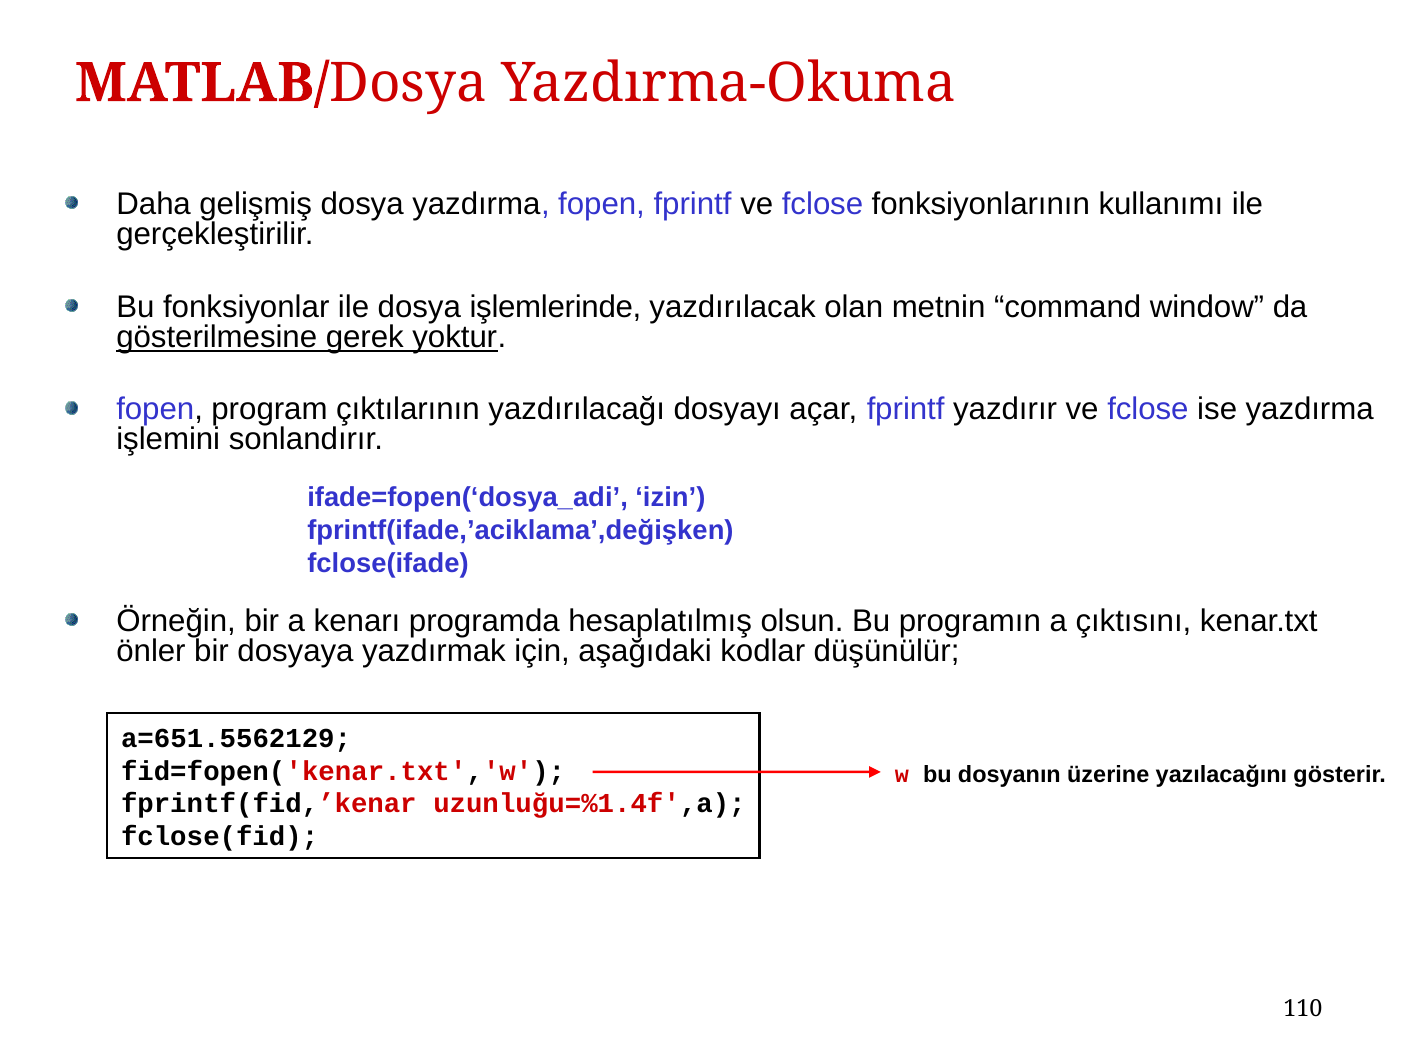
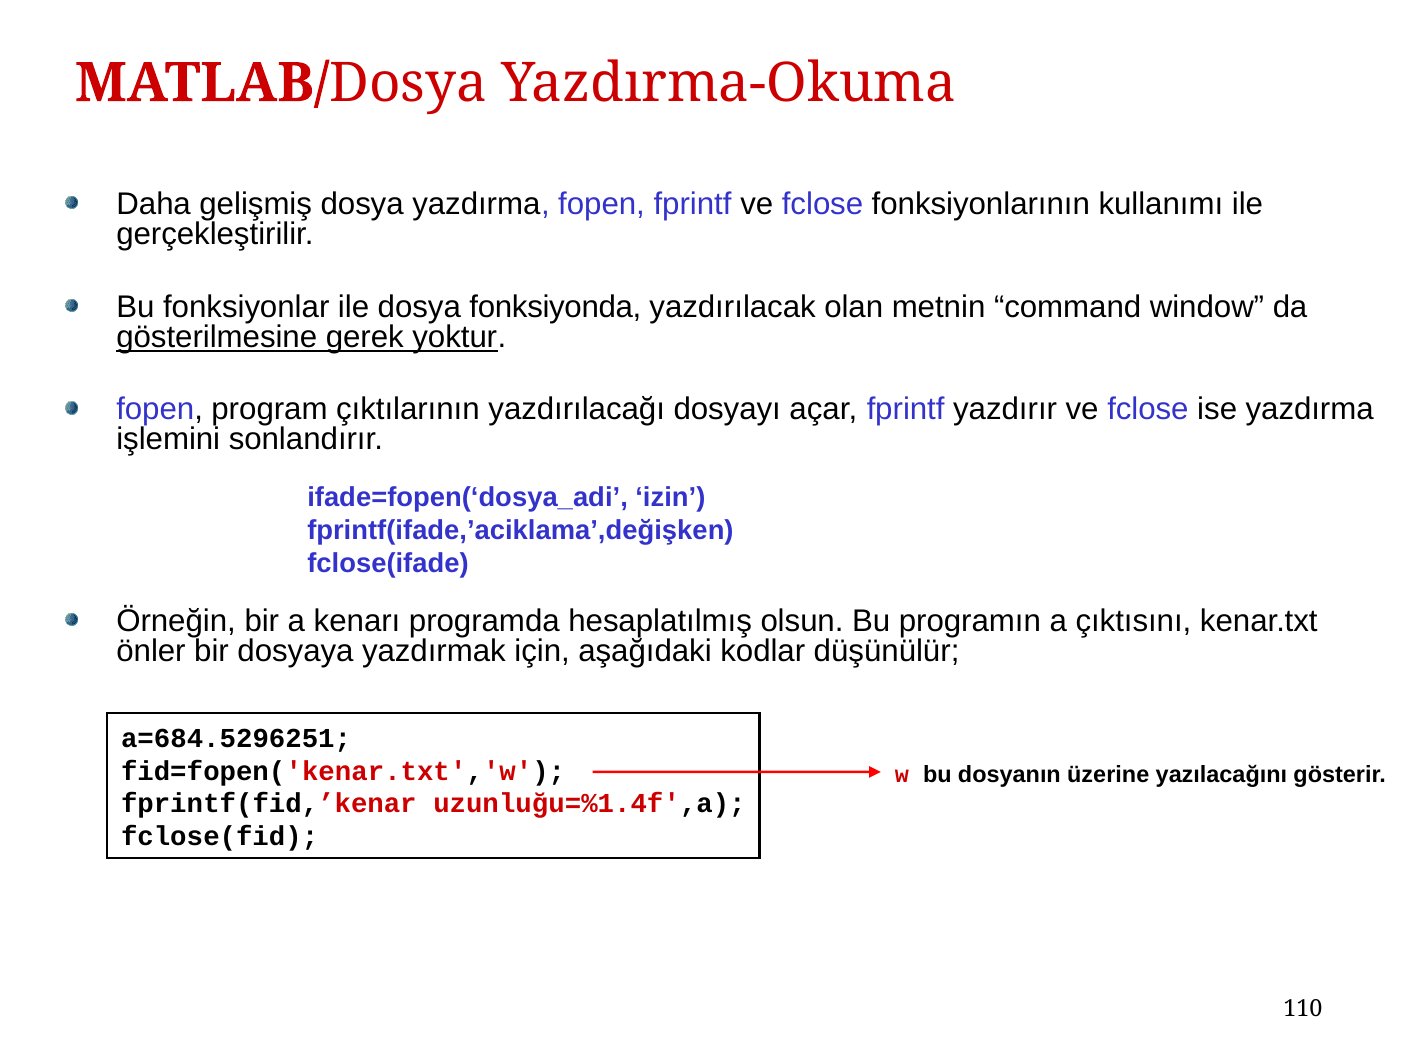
işlemlerinde: işlemlerinde -> fonksiyonda
a=651.5562129: a=651.5562129 -> a=684.5296251
